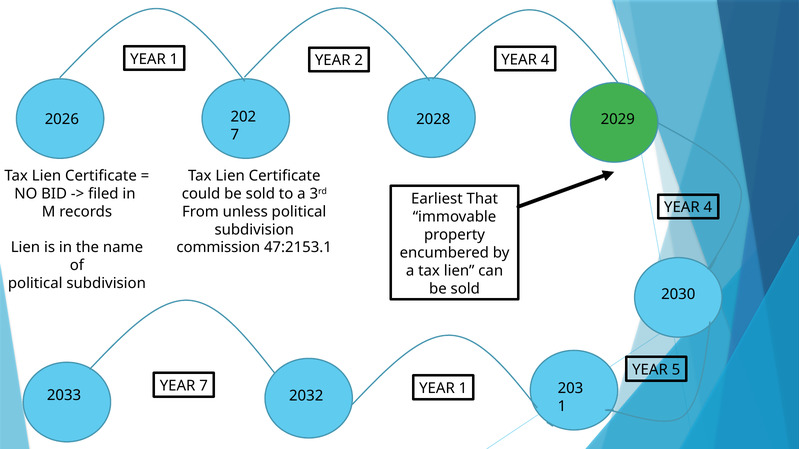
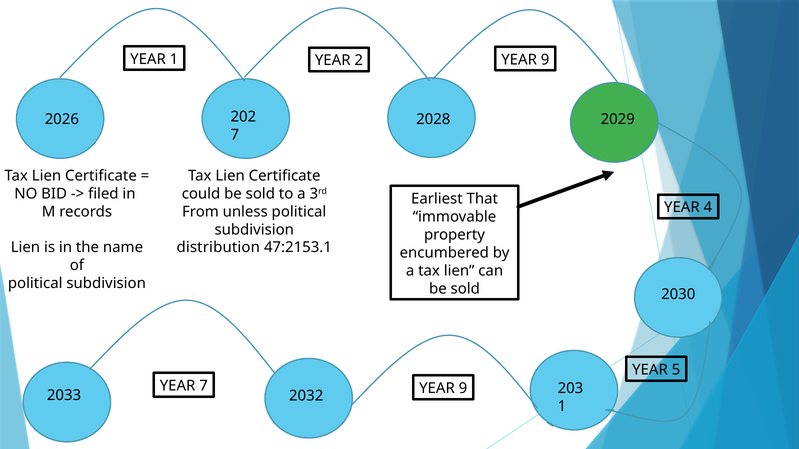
2 YEAR 4: 4 -> 9
commission: commission -> distribution
1 at (463, 389): 1 -> 9
